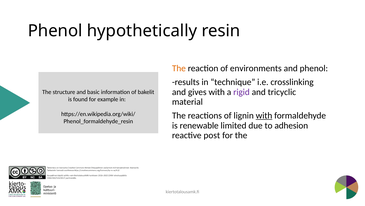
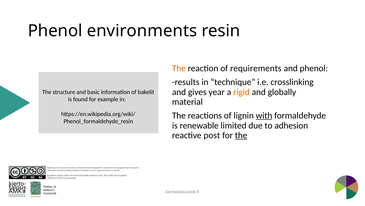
hypothetically: hypothetically -> environments
environments: environments -> requirements
gives with: with -> year
rigid colour: purple -> orange
tricyclic: tricyclic -> globally
the at (241, 135) underline: none -> present
